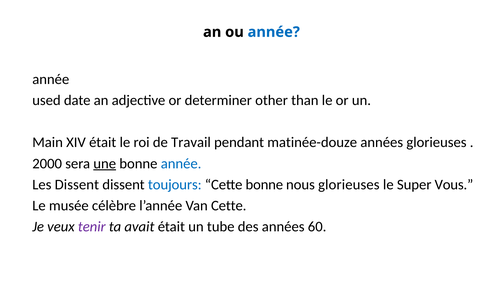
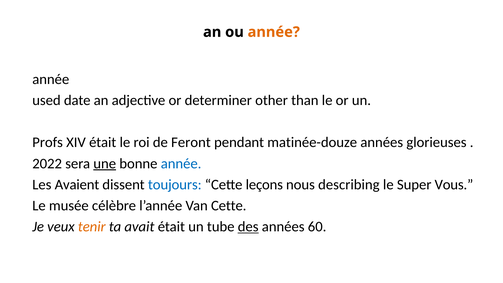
année at (274, 32) colour: blue -> orange
Main: Main -> Profs
Travail: Travail -> Feront
2000: 2000 -> 2022
Les Dissent: Dissent -> Avaient
Cette bonne: bonne -> leçons
nous glorieuses: glorieuses -> describing
tenir colour: purple -> orange
des underline: none -> present
